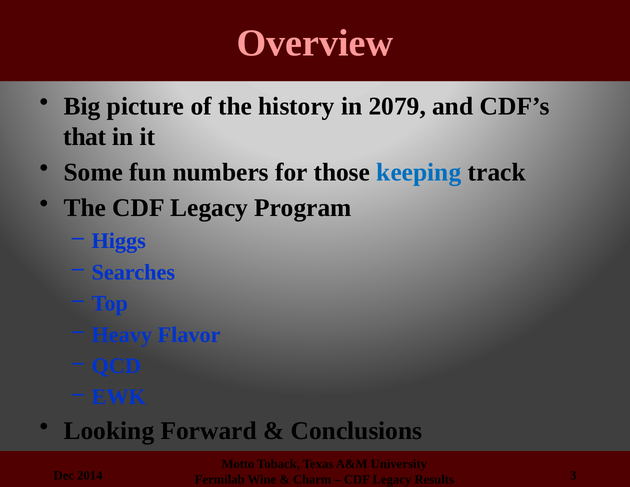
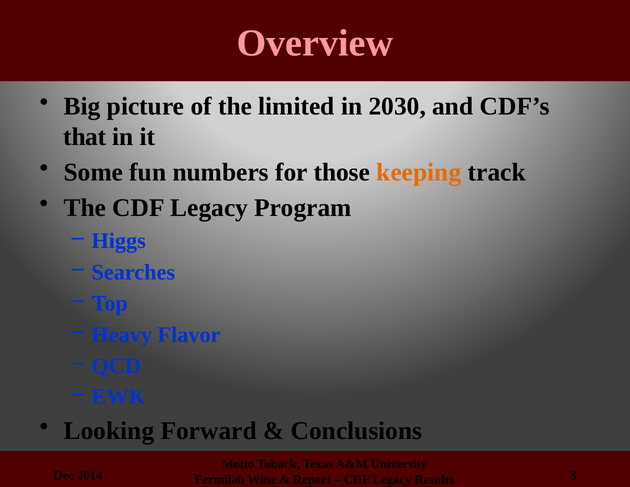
history: history -> limited
2079: 2079 -> 2030
keeping colour: blue -> orange
Charm: Charm -> Report
